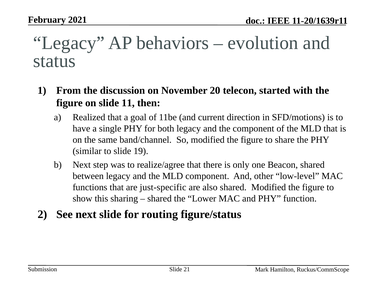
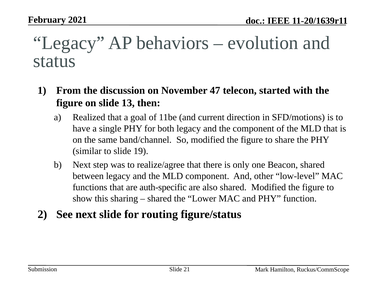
20: 20 -> 47
11: 11 -> 13
just-specific: just-specific -> auth-specific
